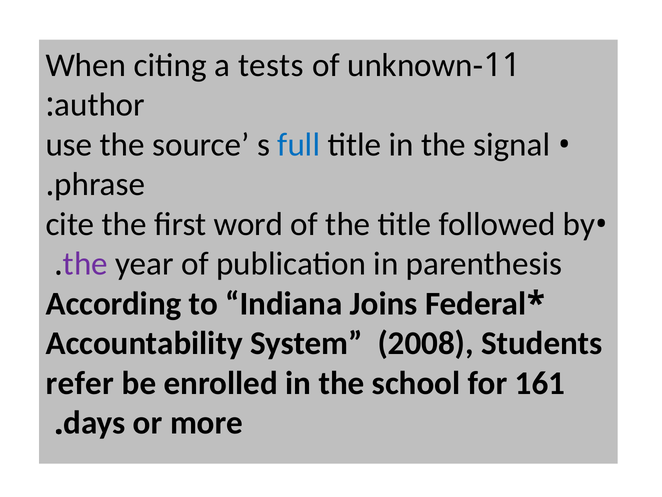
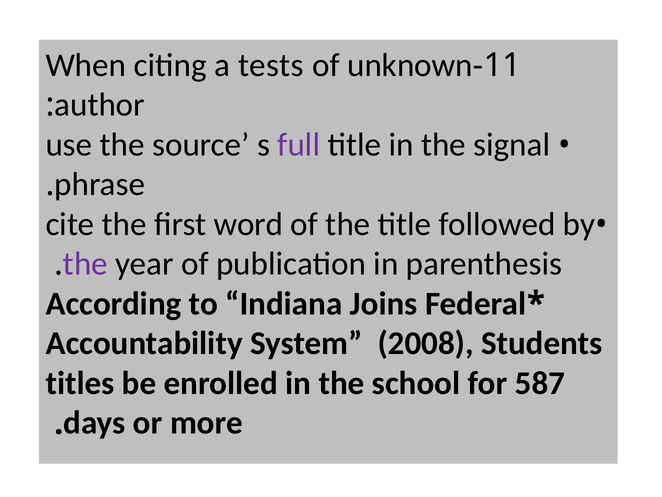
full colour: blue -> purple
refer: refer -> titles
161: 161 -> 587
